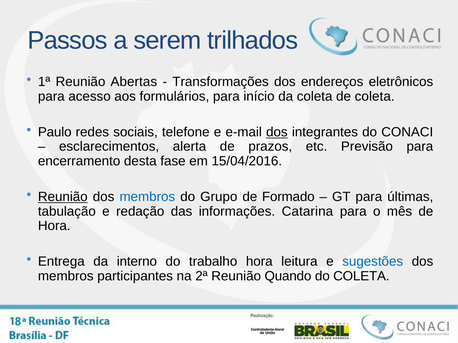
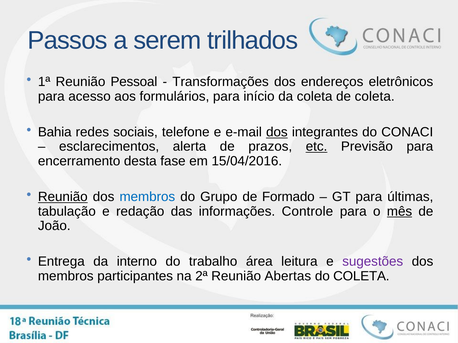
Abertas: Abertas -> Pessoal
Paulo: Paulo -> Bahia
etc underline: none -> present
Catarina: Catarina -> Controle
mês underline: none -> present
Hora at (54, 226): Hora -> João
trabalho hora: hora -> área
sugestões colour: blue -> purple
Quando: Quando -> Abertas
